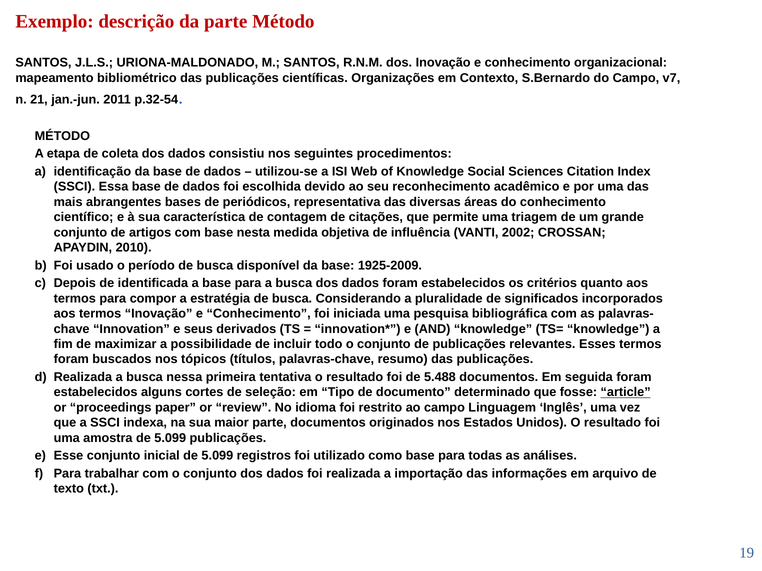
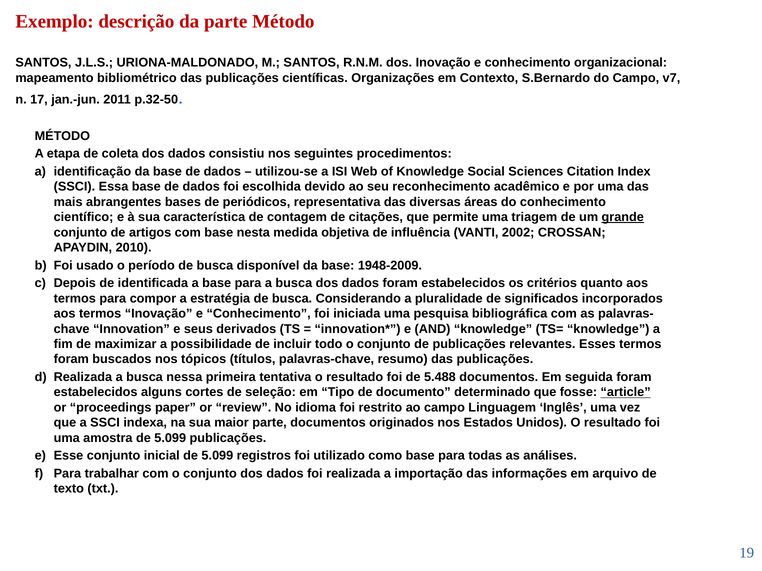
21: 21 -> 17
p.32-54: p.32-54 -> p.32-50
grande underline: none -> present
1925-2009: 1925-2009 -> 1948-2009
